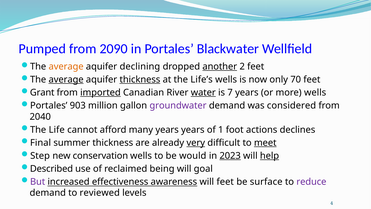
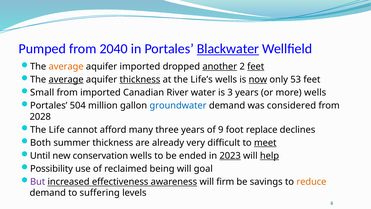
2090: 2090 -> 2040
Blackwater underline: none -> present
aquifer declining: declining -> imported
feet at (256, 66) underline: none -> present
now underline: none -> present
70: 70 -> 53
Grant: Grant -> Small
imported at (100, 92) underline: present -> none
water underline: present -> none
7: 7 -> 3
903: 903 -> 504
groundwater colour: purple -> blue
2040: 2040 -> 2028
many years: years -> three
1: 1 -> 9
actions: actions -> replace
Final: Final -> Both
very underline: present -> none
Step: Step -> Until
would: would -> ended
Described: Described -> Possibility
will feet: feet -> firm
surface: surface -> savings
reduce colour: purple -> orange
reviewed: reviewed -> suffering
